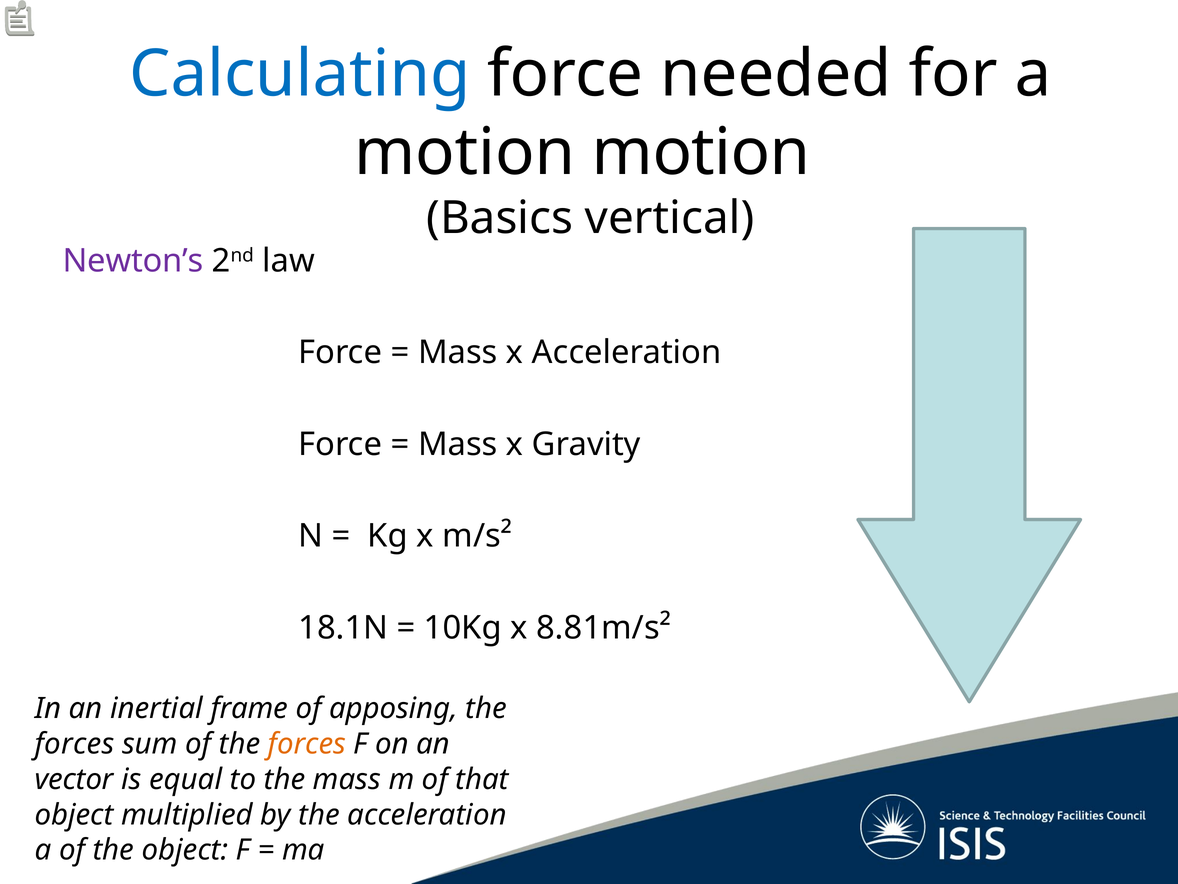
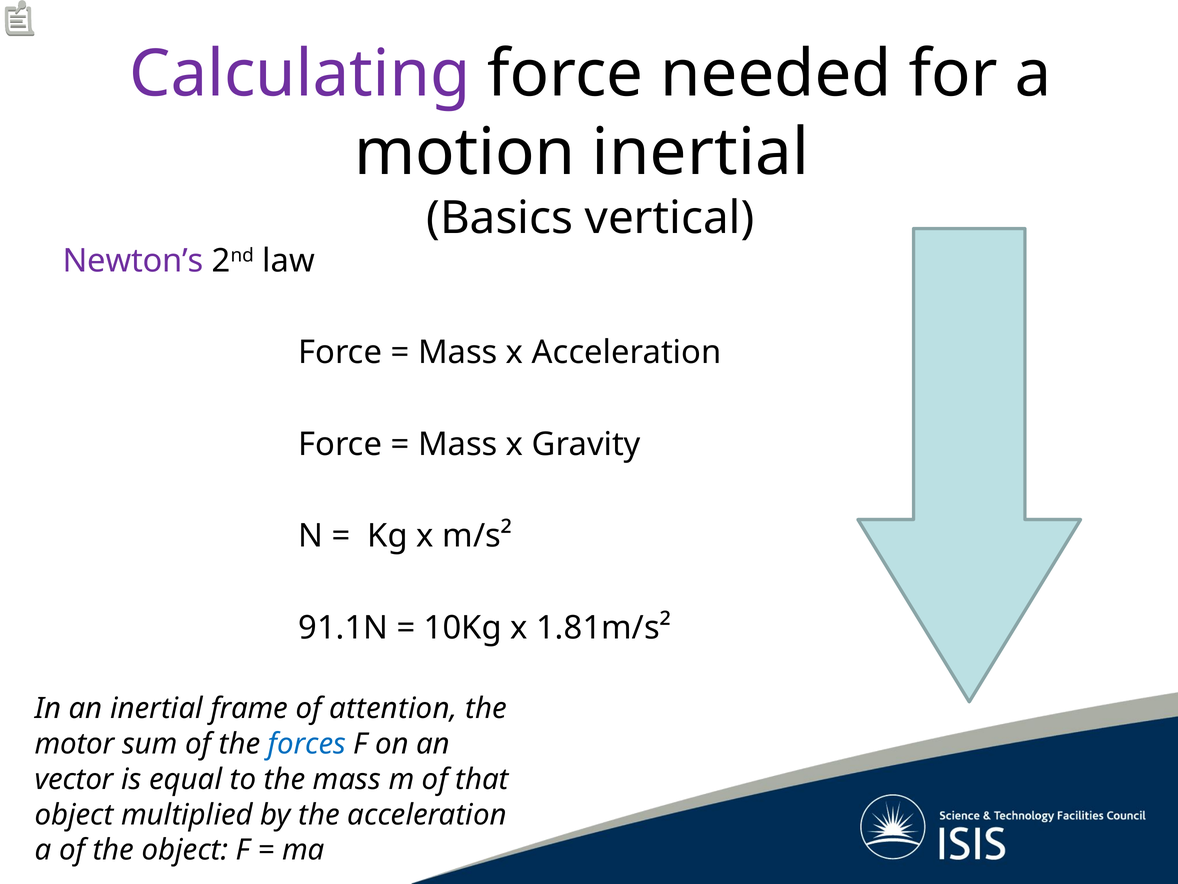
Calculating colour: blue -> purple
motion motion: motion -> inertial
18.1N: 18.1N -> 91.1N
8.81m/s²: 8.81m/s² -> 1.81m/s²
apposing: apposing -> attention
forces at (74, 744): forces -> motor
forces at (307, 744) colour: orange -> blue
